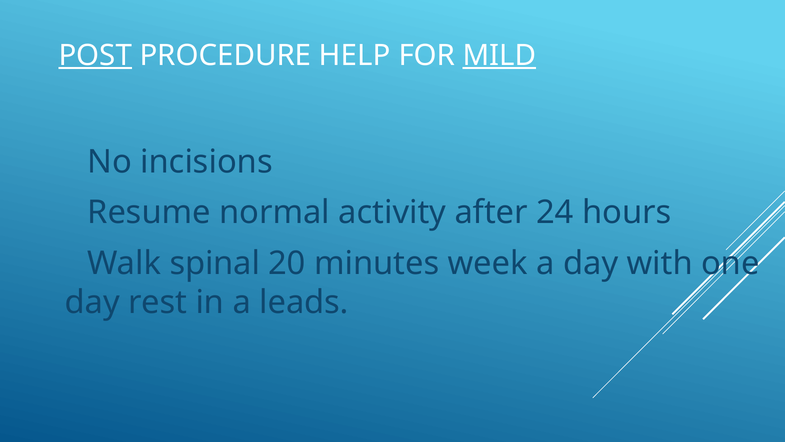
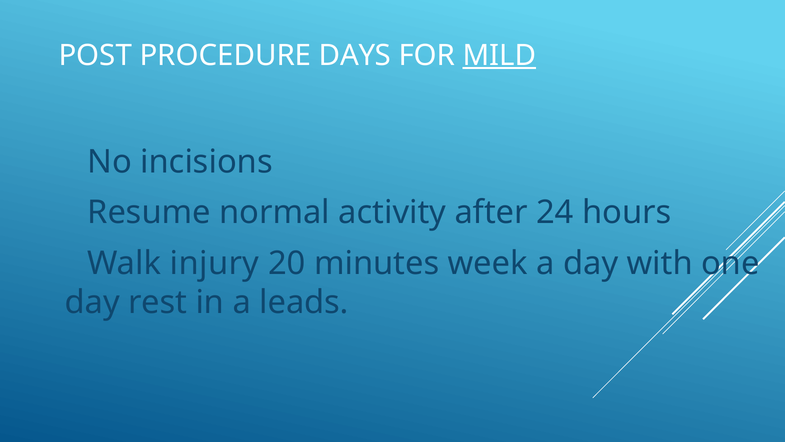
POST underline: present -> none
HELP: HELP -> DAYS
spinal: spinal -> injury
